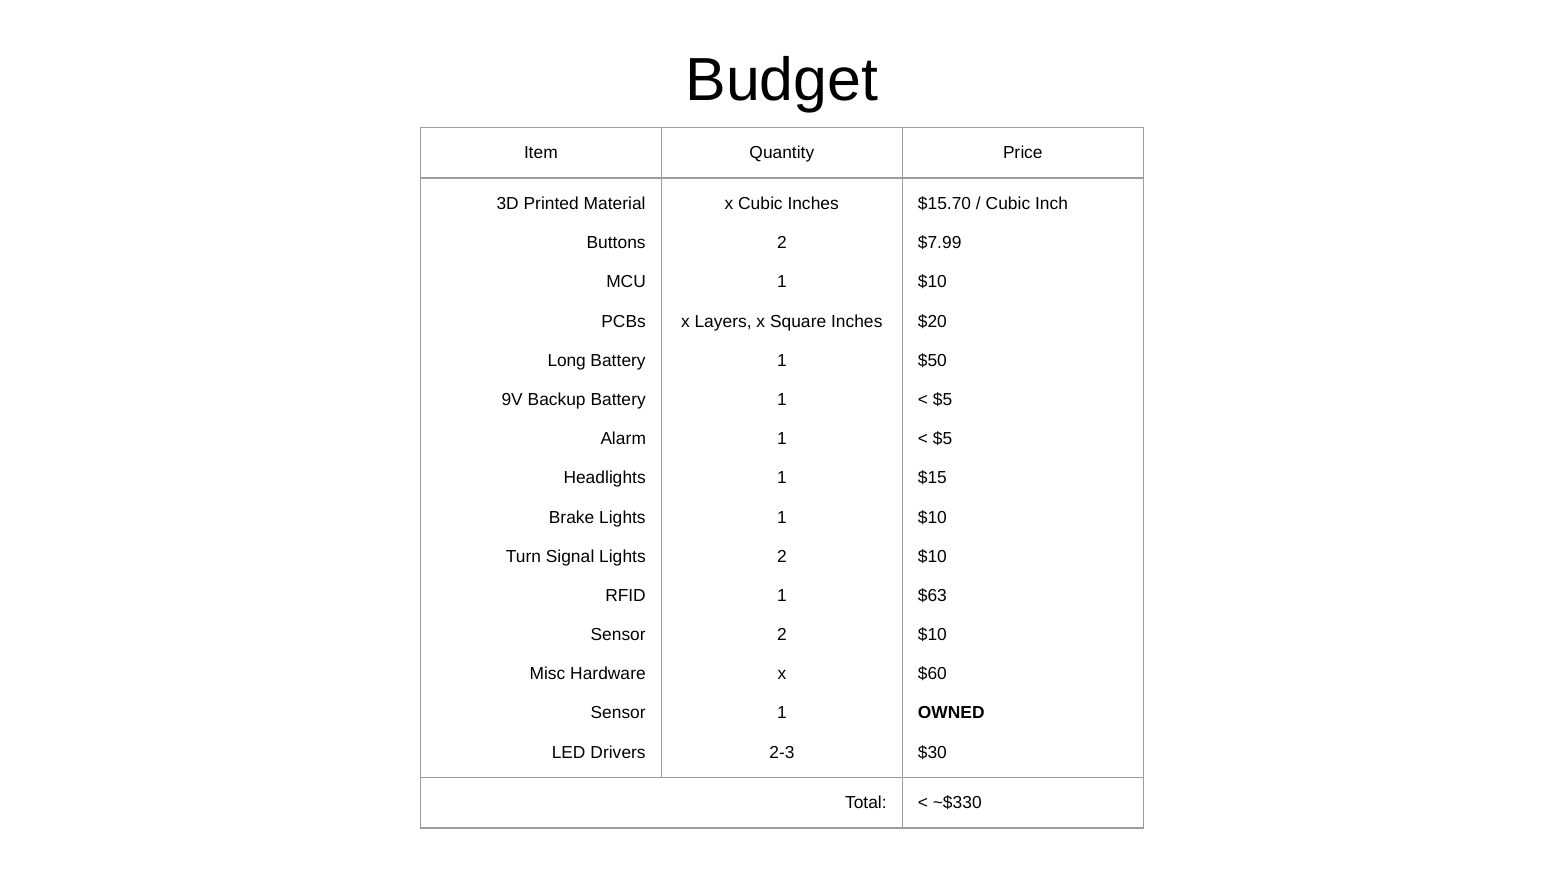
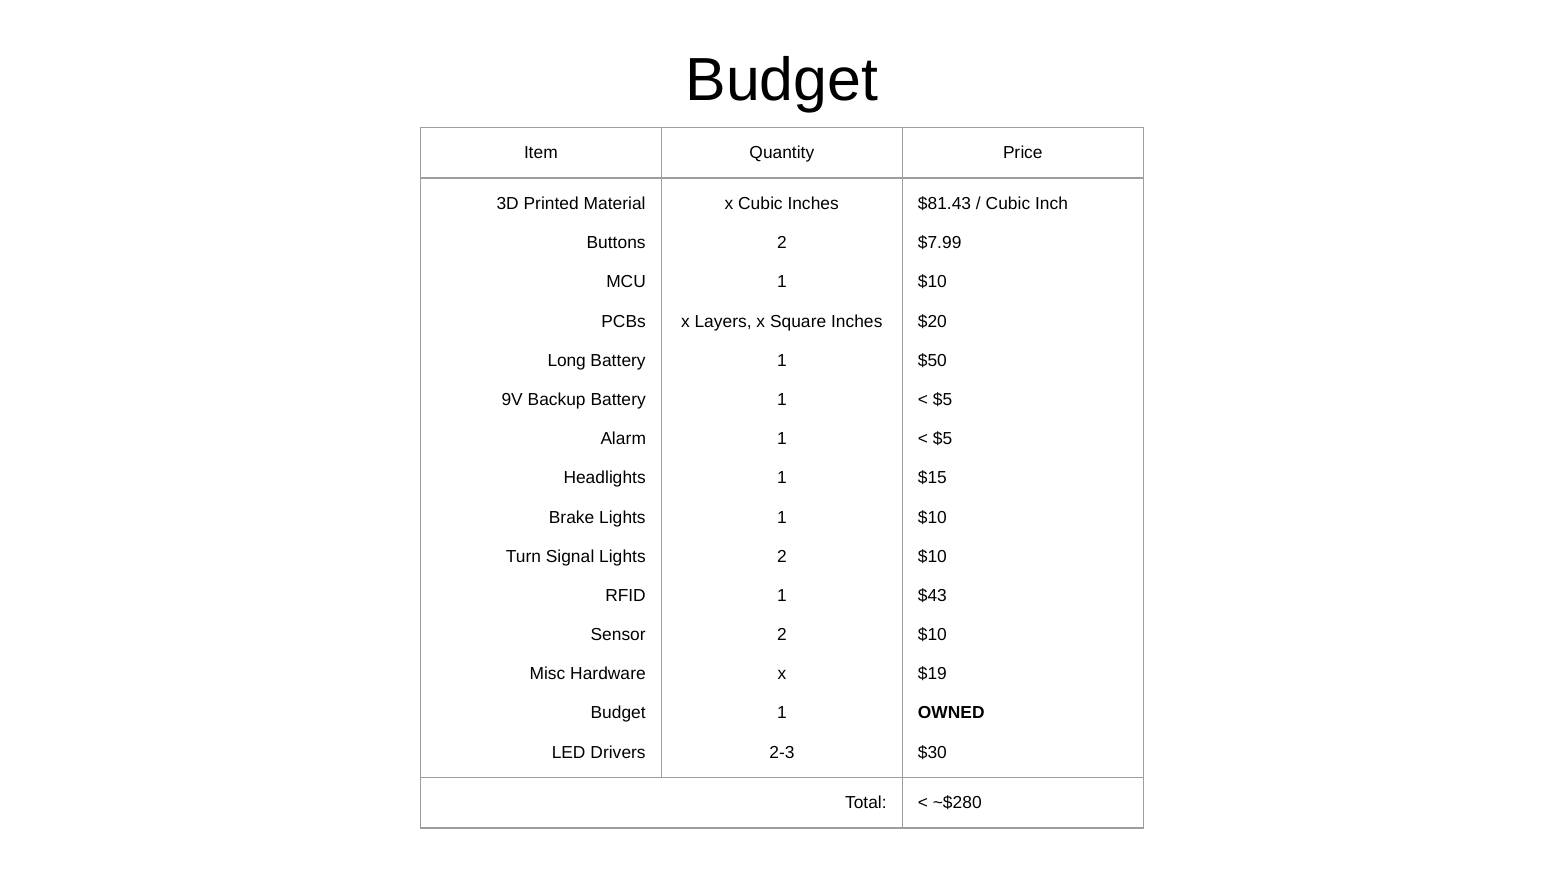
$15.70: $15.70 -> $81.43
$63: $63 -> $43
$60: $60 -> $19
Sensor at (618, 713): Sensor -> Budget
~$330: ~$330 -> ~$280
